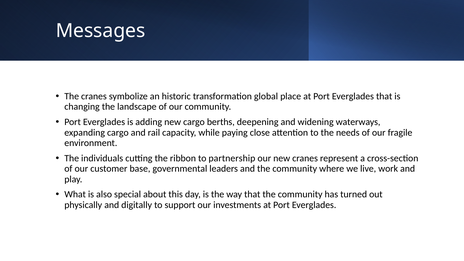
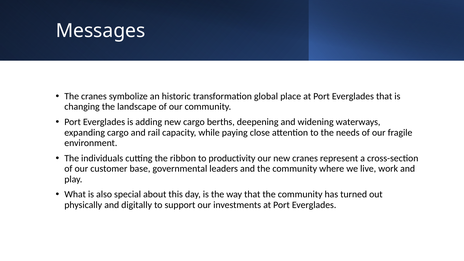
partnership: partnership -> productivity
